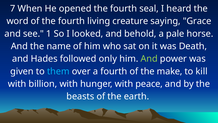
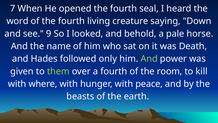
Grace: Grace -> Down
1: 1 -> 9
them colour: light blue -> light green
make: make -> room
billion: billion -> where
